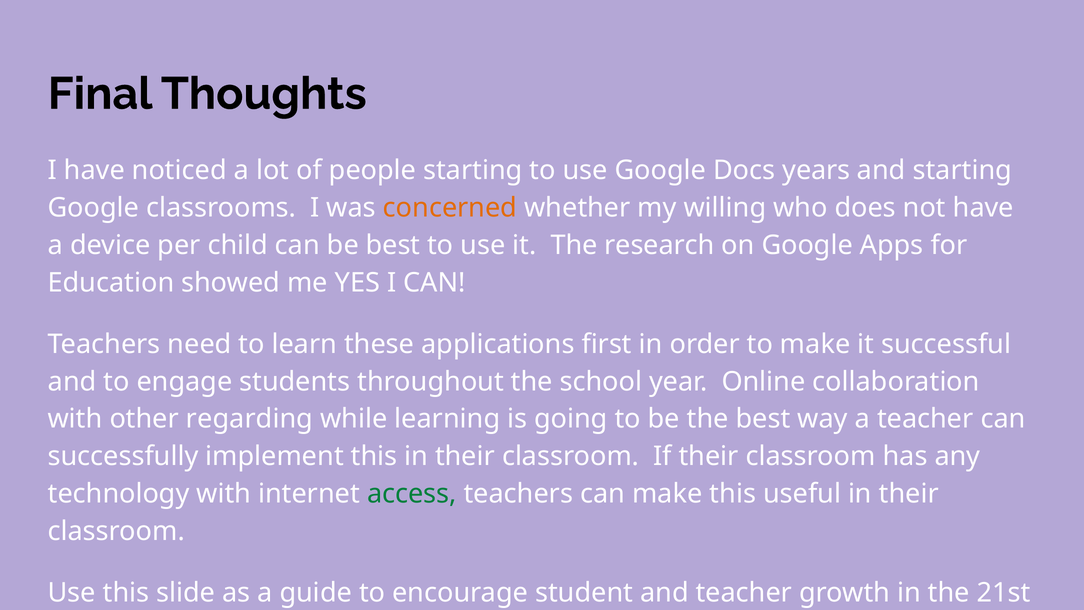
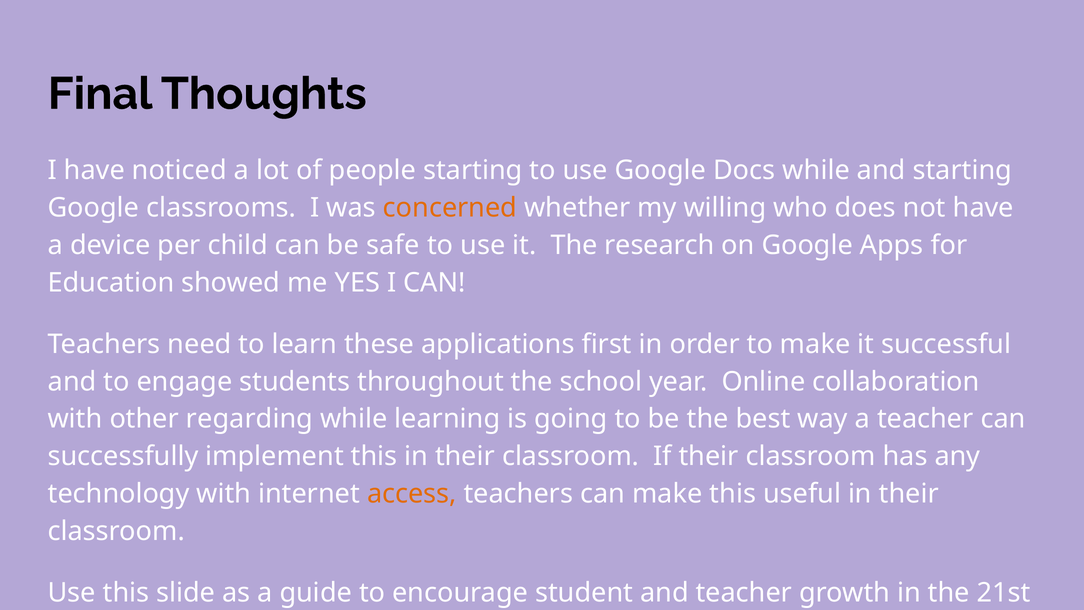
Docs years: years -> while
be best: best -> safe
access colour: green -> orange
